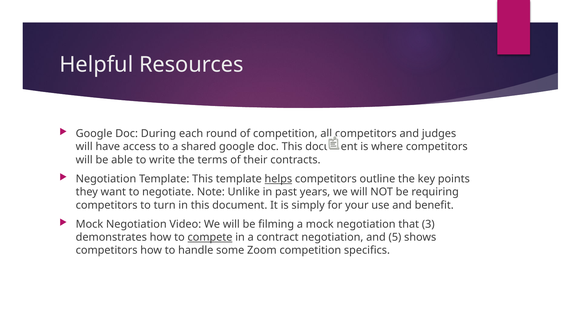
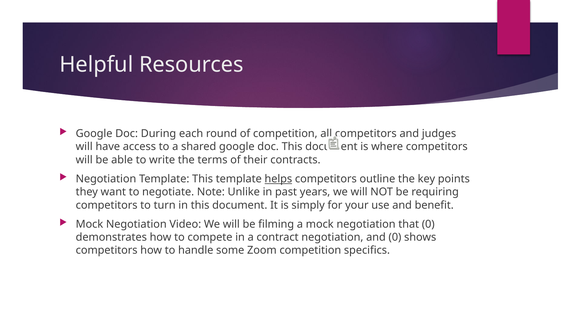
that 3: 3 -> 0
compete underline: present -> none
and 5: 5 -> 0
